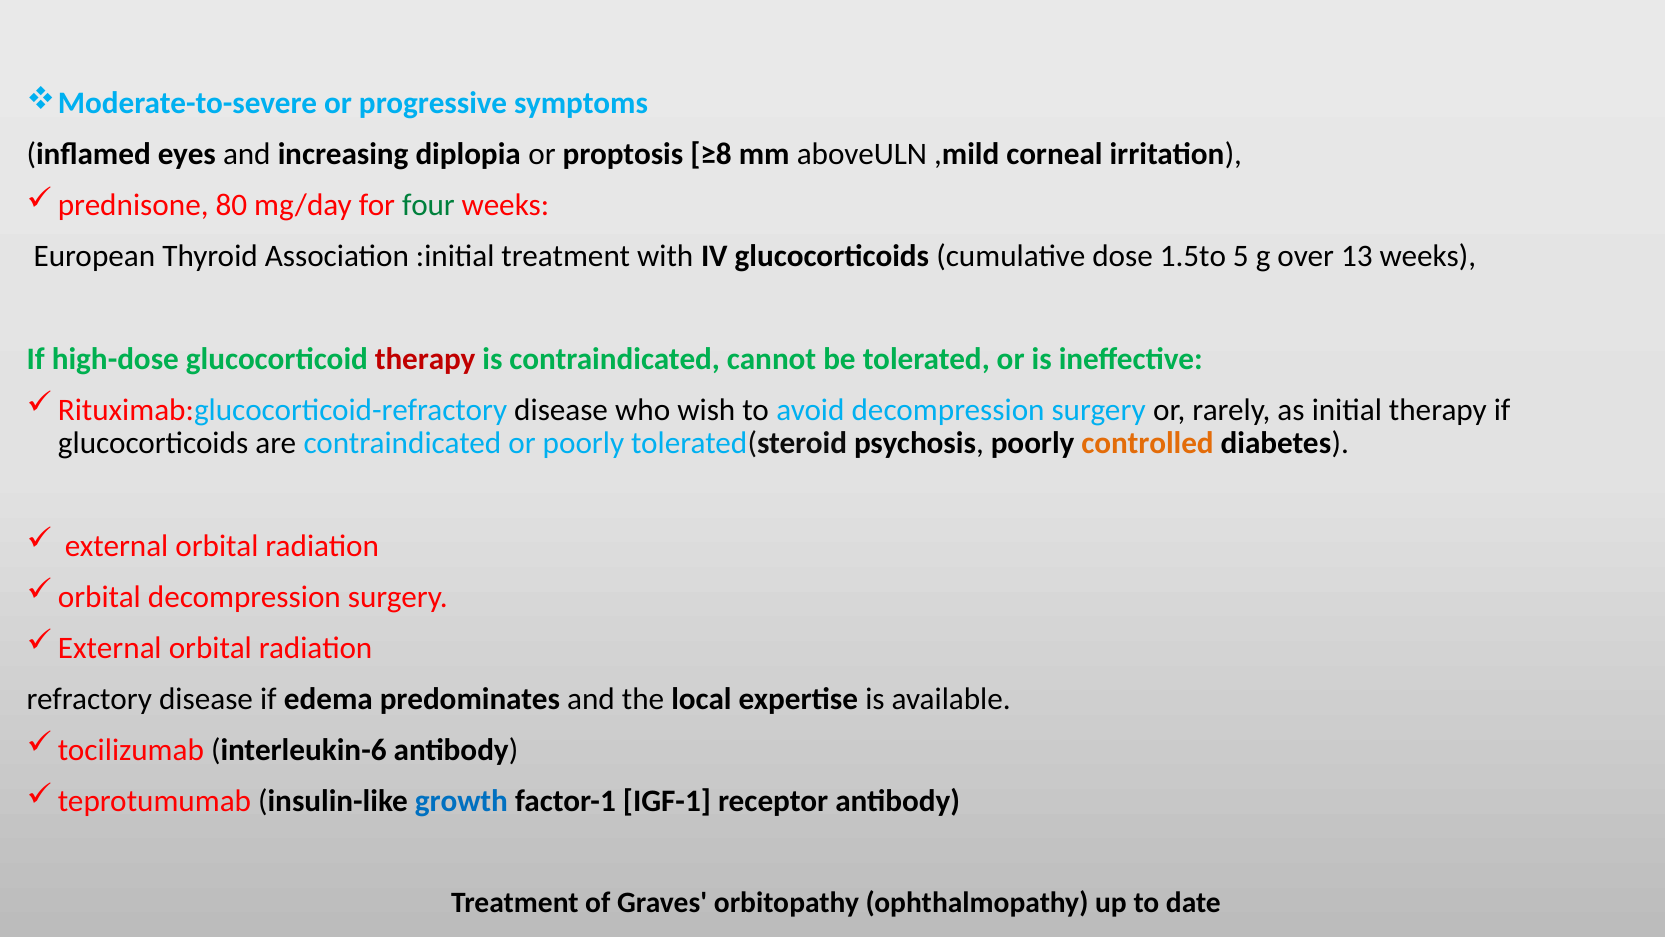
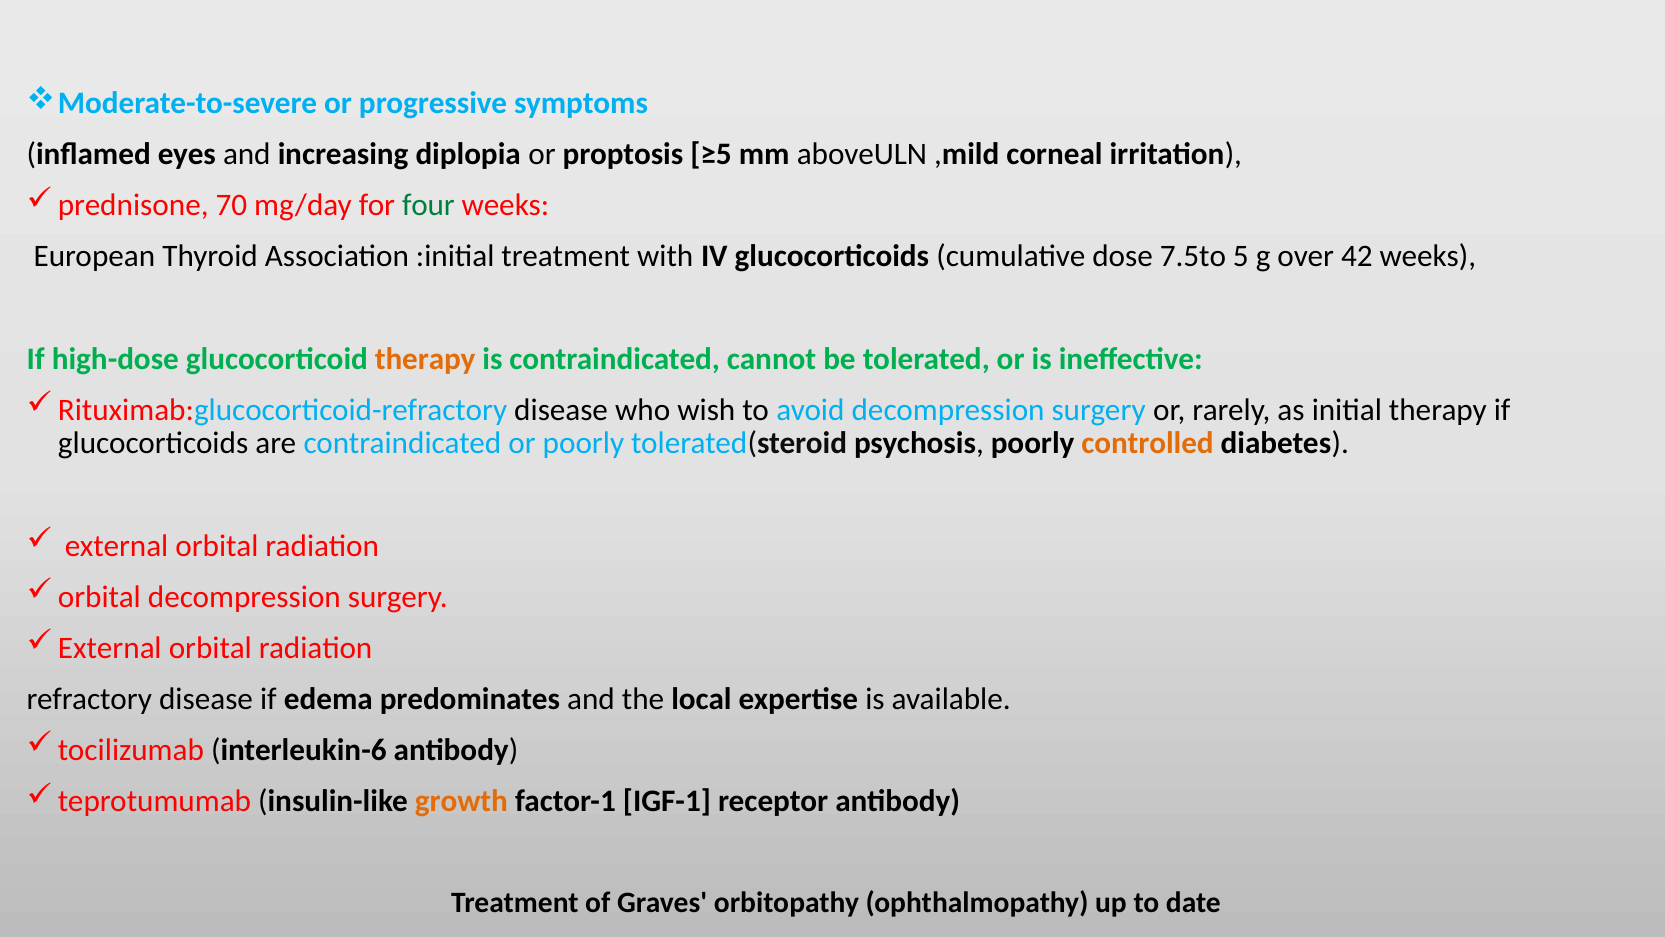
≥8: ≥8 -> ≥5
80: 80 -> 70
1.5to: 1.5to -> 7.5to
13: 13 -> 42
therapy at (425, 359) colour: red -> orange
growth colour: blue -> orange
